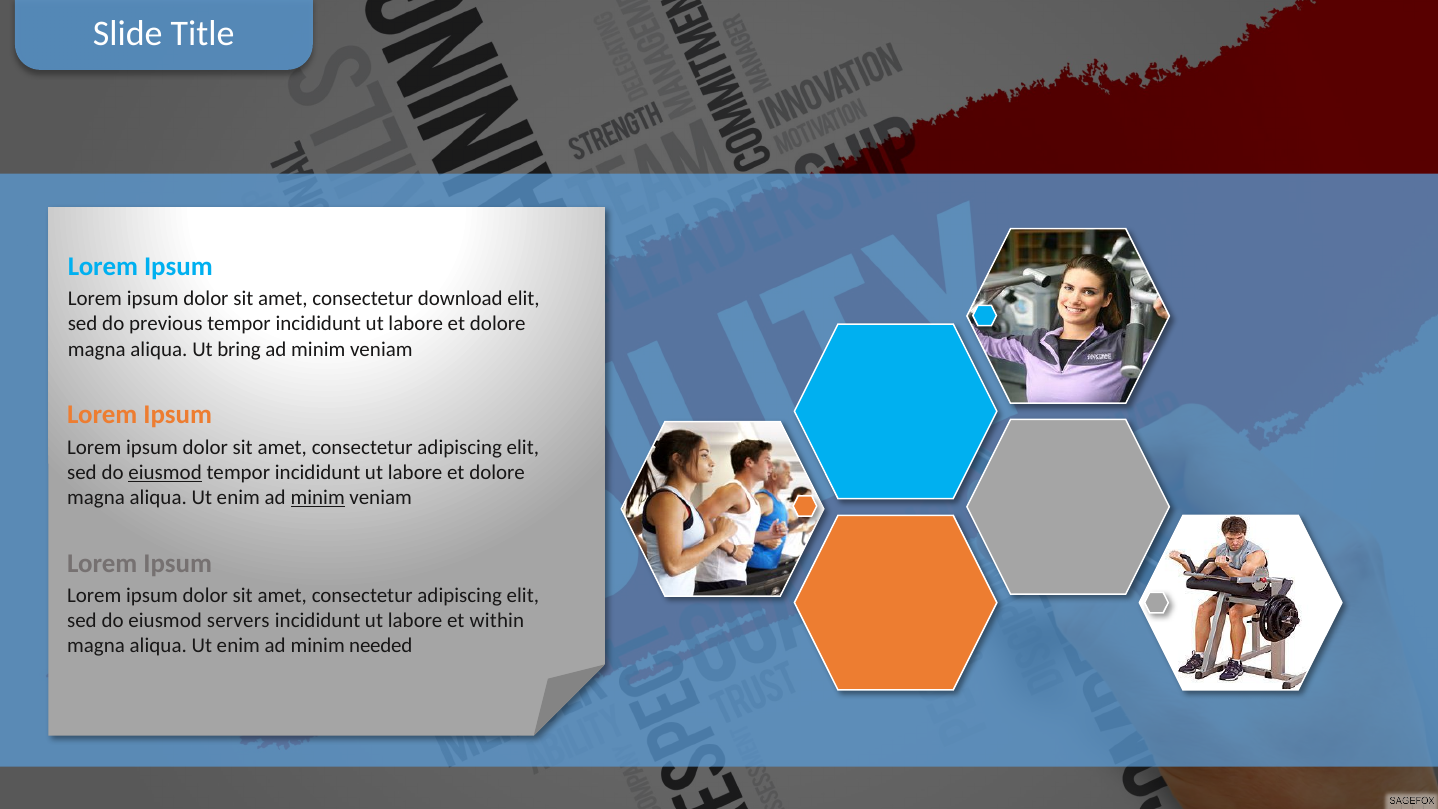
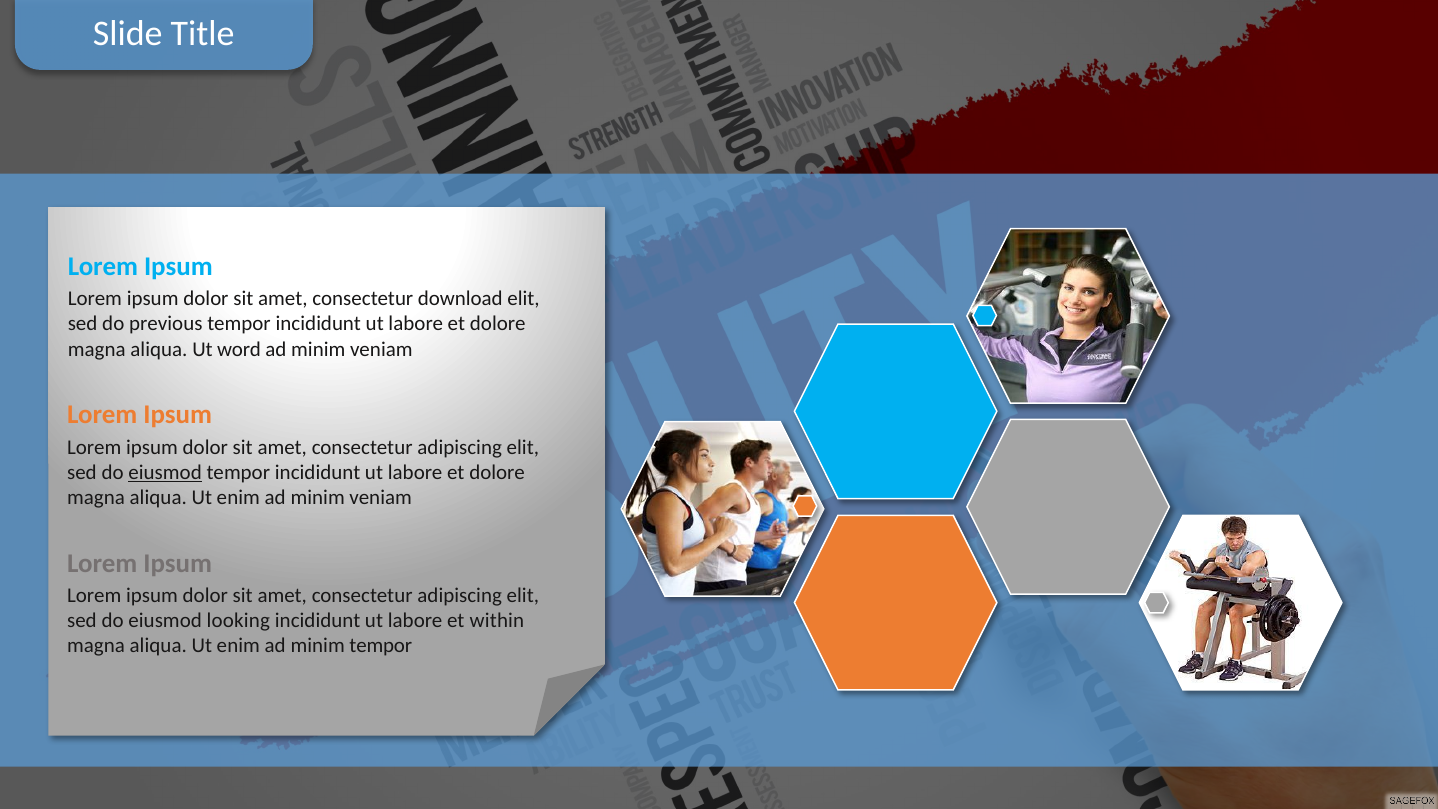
bring: bring -> word
minim at (318, 498) underline: present -> none
servers: servers -> looking
minim needed: needed -> tempor
